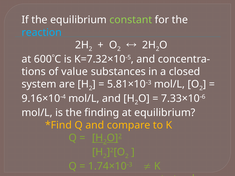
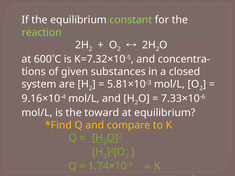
reaction colour: light blue -> light green
value: value -> given
finding: finding -> toward
